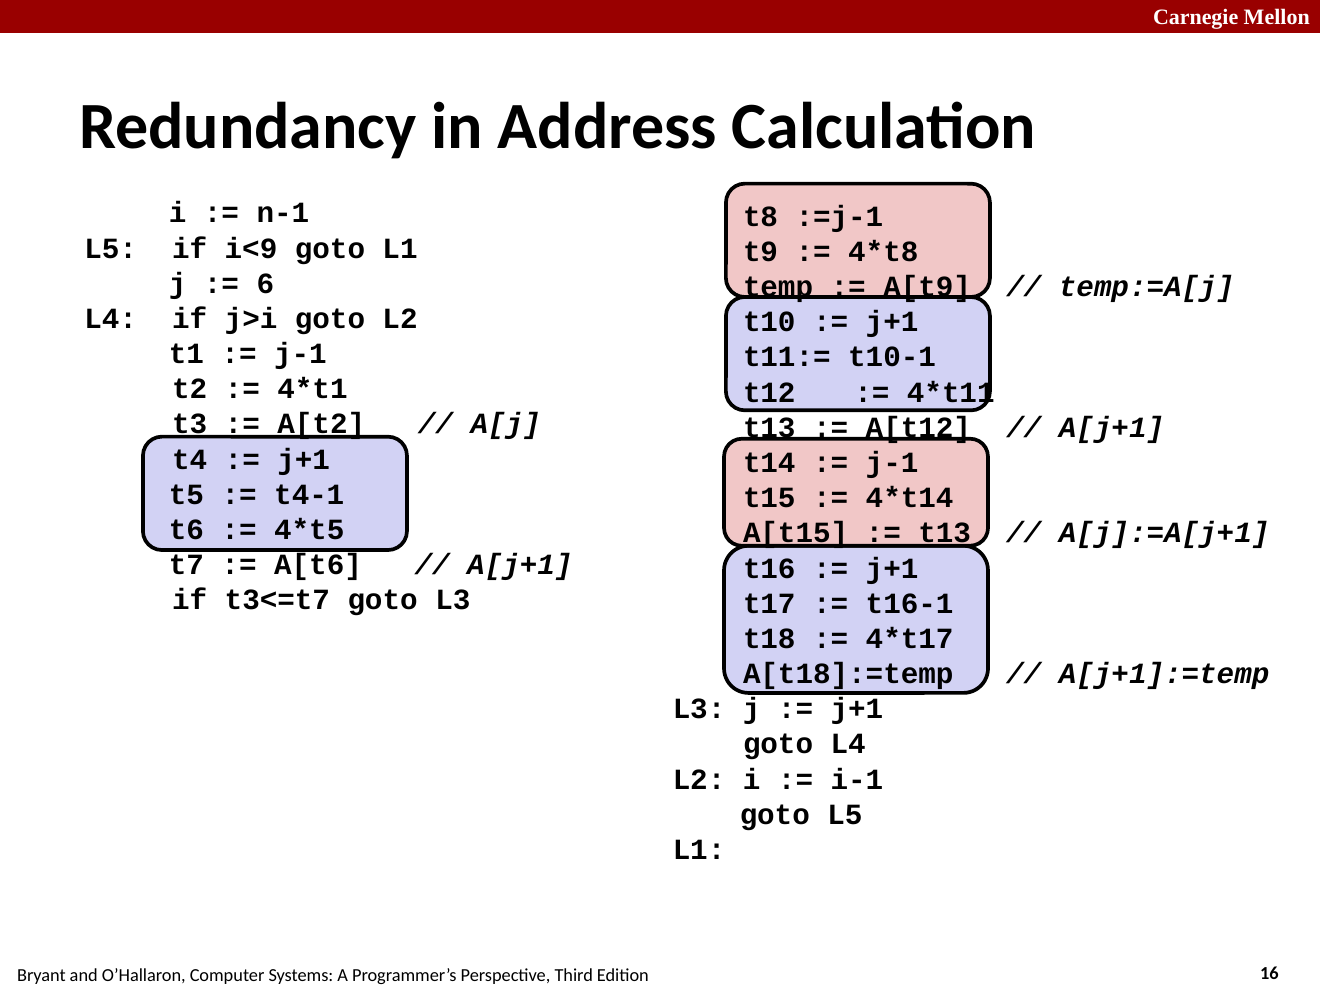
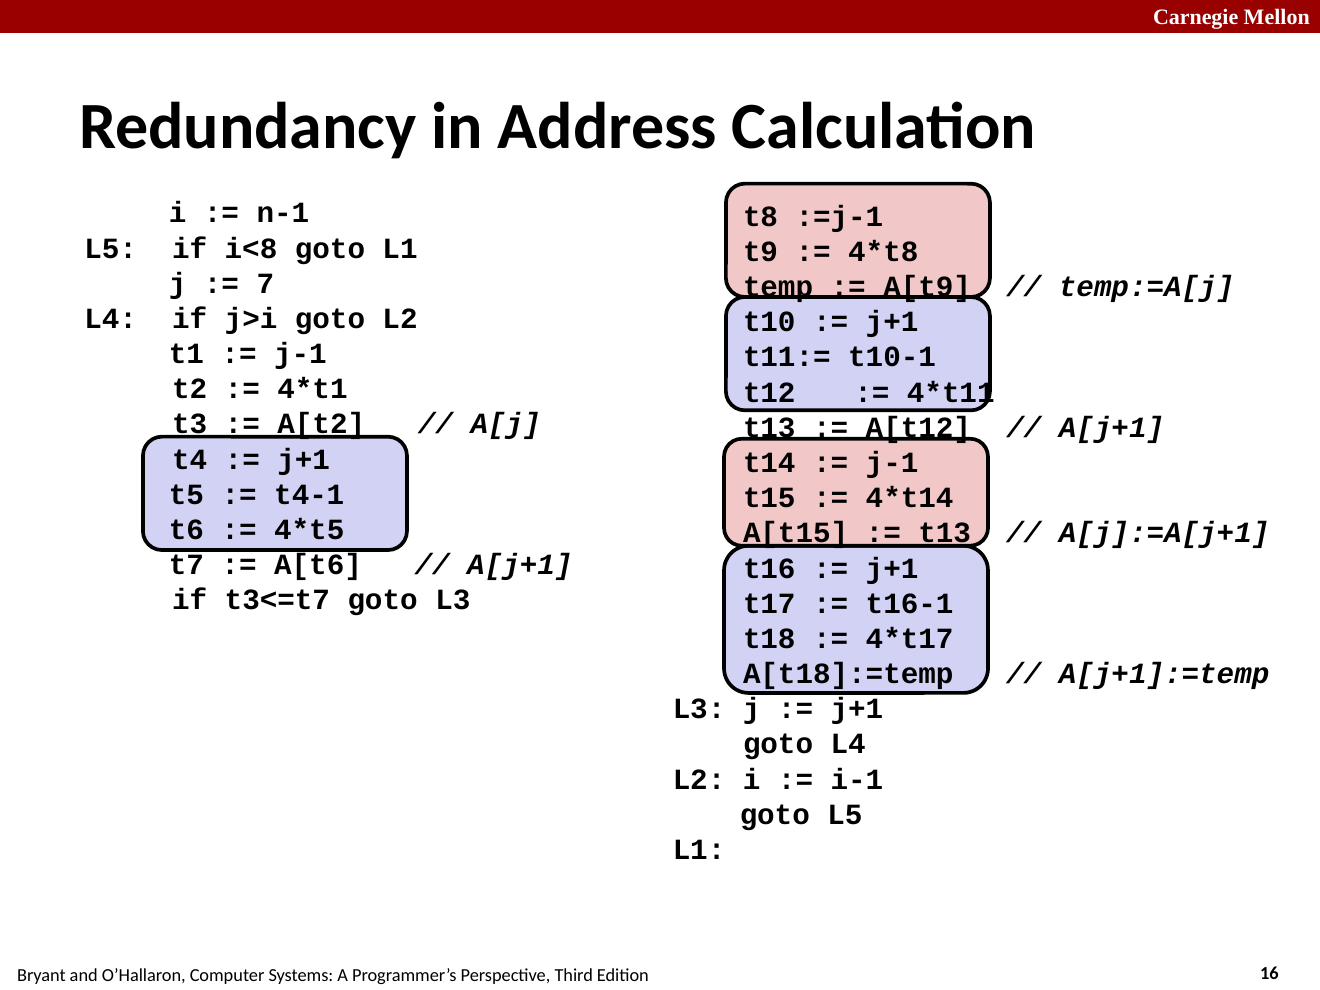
i<9: i<9 -> i<8
6: 6 -> 7
